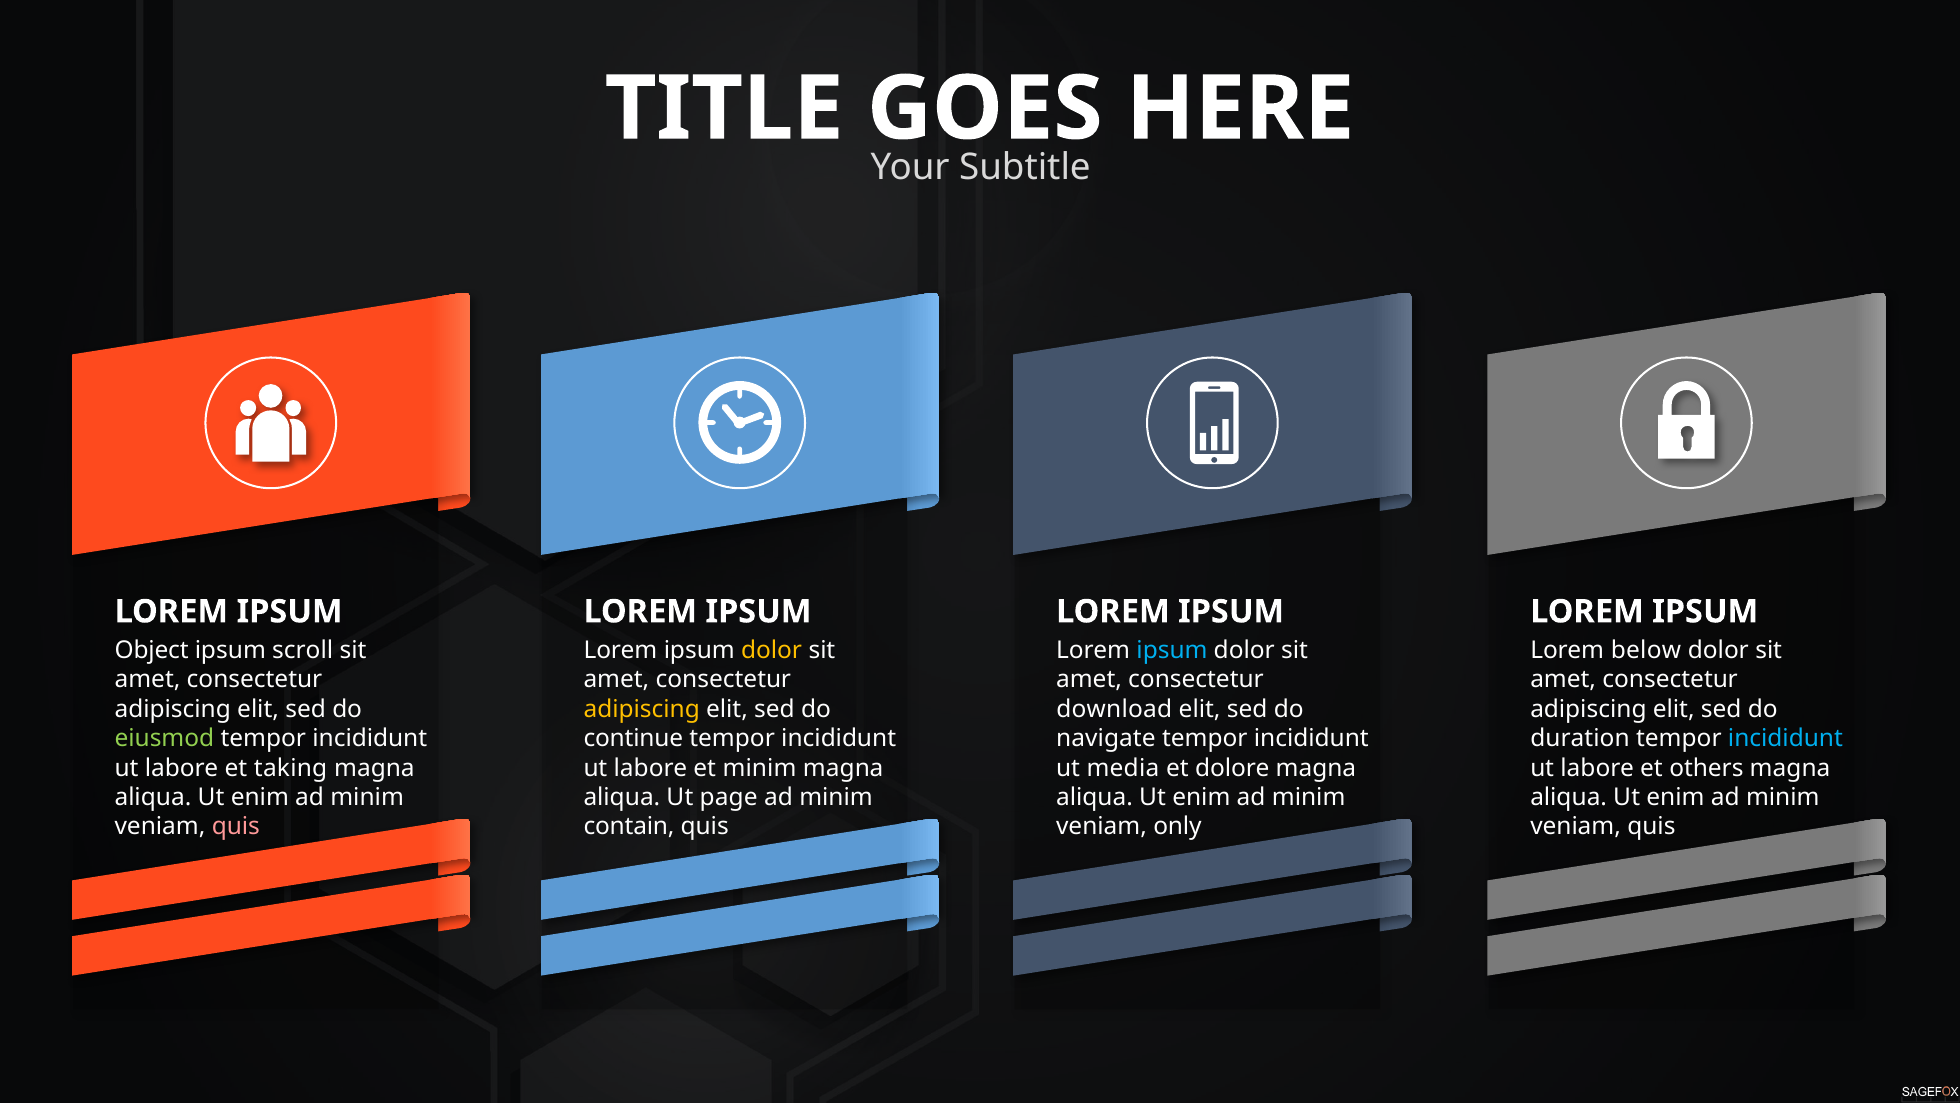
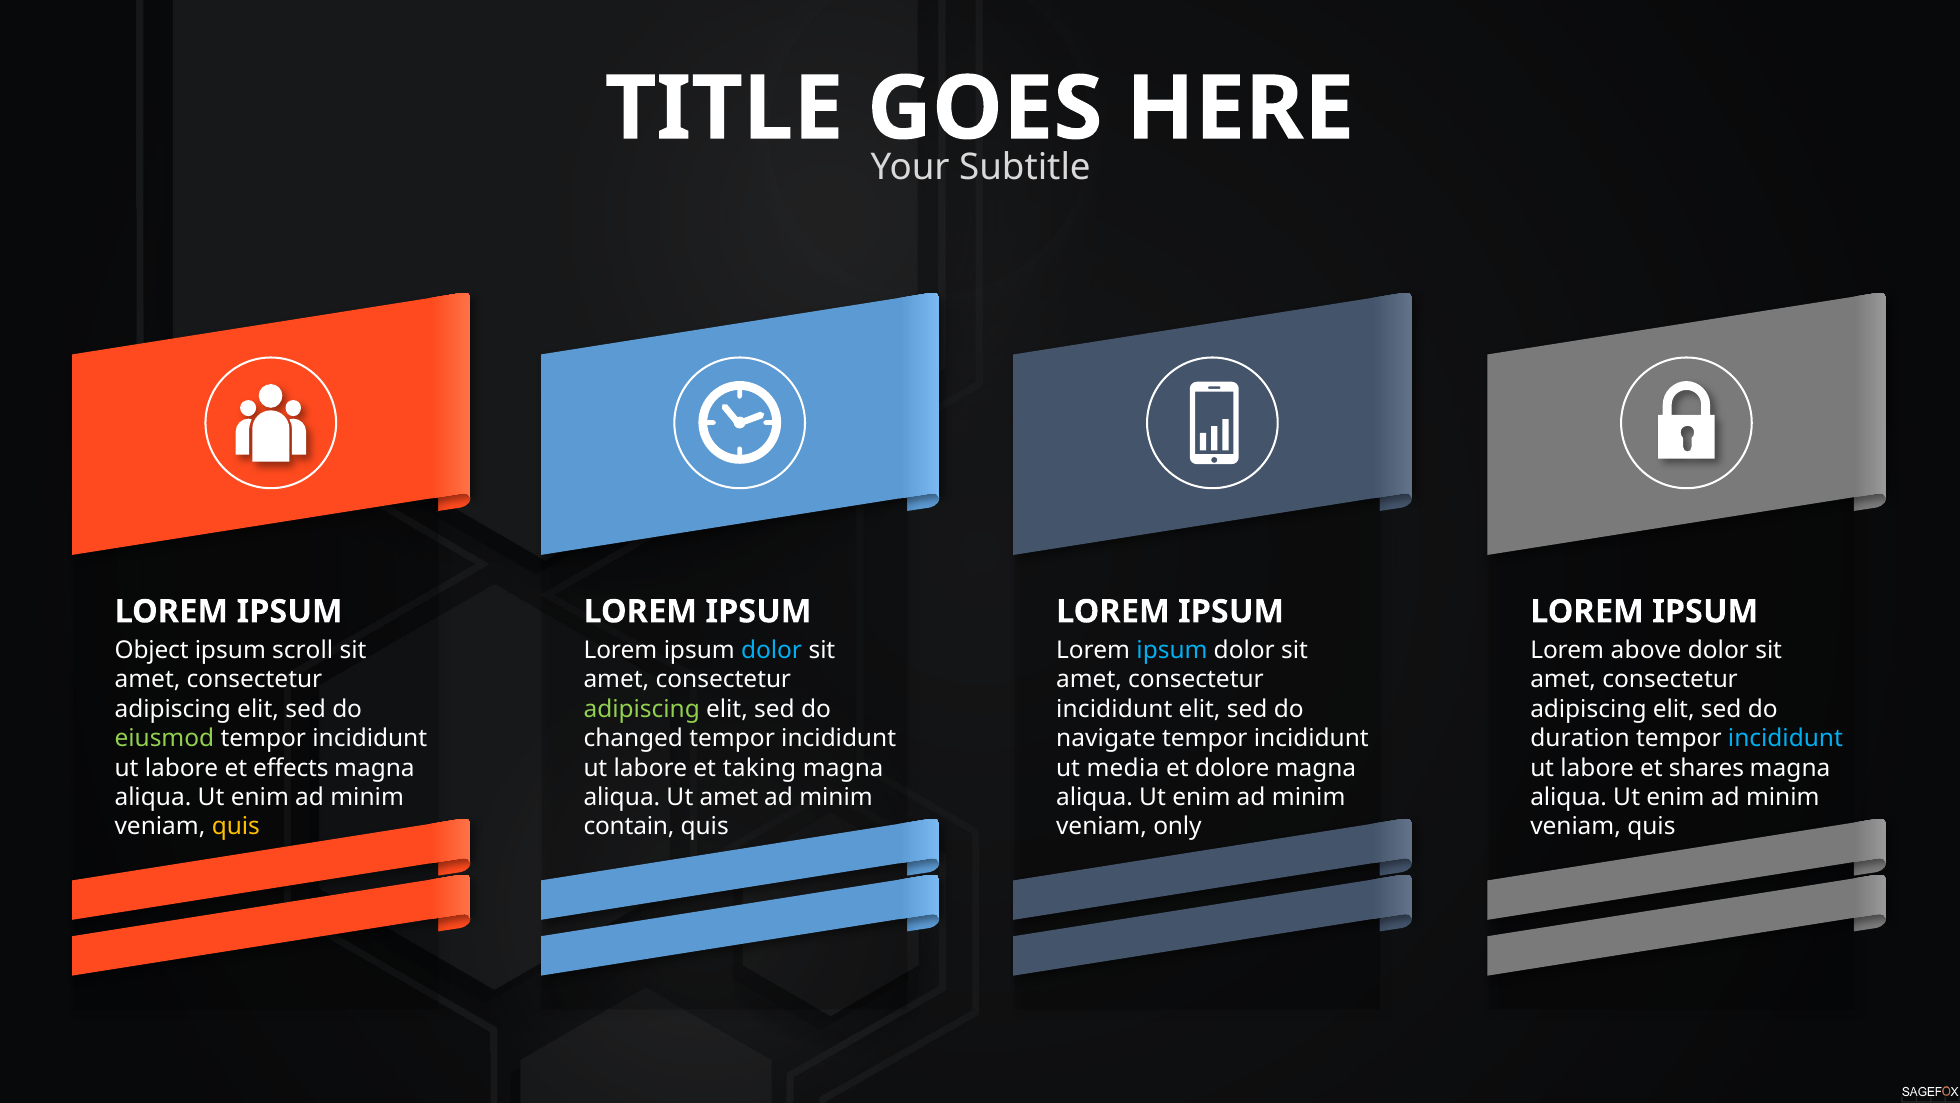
dolor at (772, 650) colour: yellow -> light blue
below: below -> above
adipiscing at (642, 709) colour: yellow -> light green
download at (1114, 709): download -> incididunt
continue: continue -> changed
taking: taking -> effects
et minim: minim -> taking
others: others -> shares
Ut page: page -> amet
quis at (236, 826) colour: pink -> yellow
